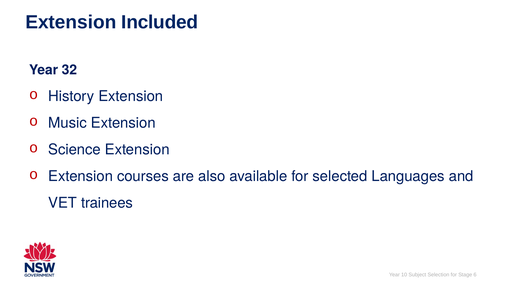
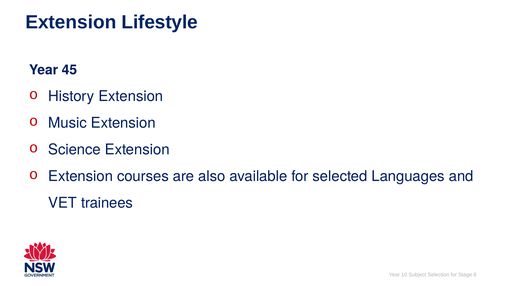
Included: Included -> Lifestyle
32: 32 -> 45
